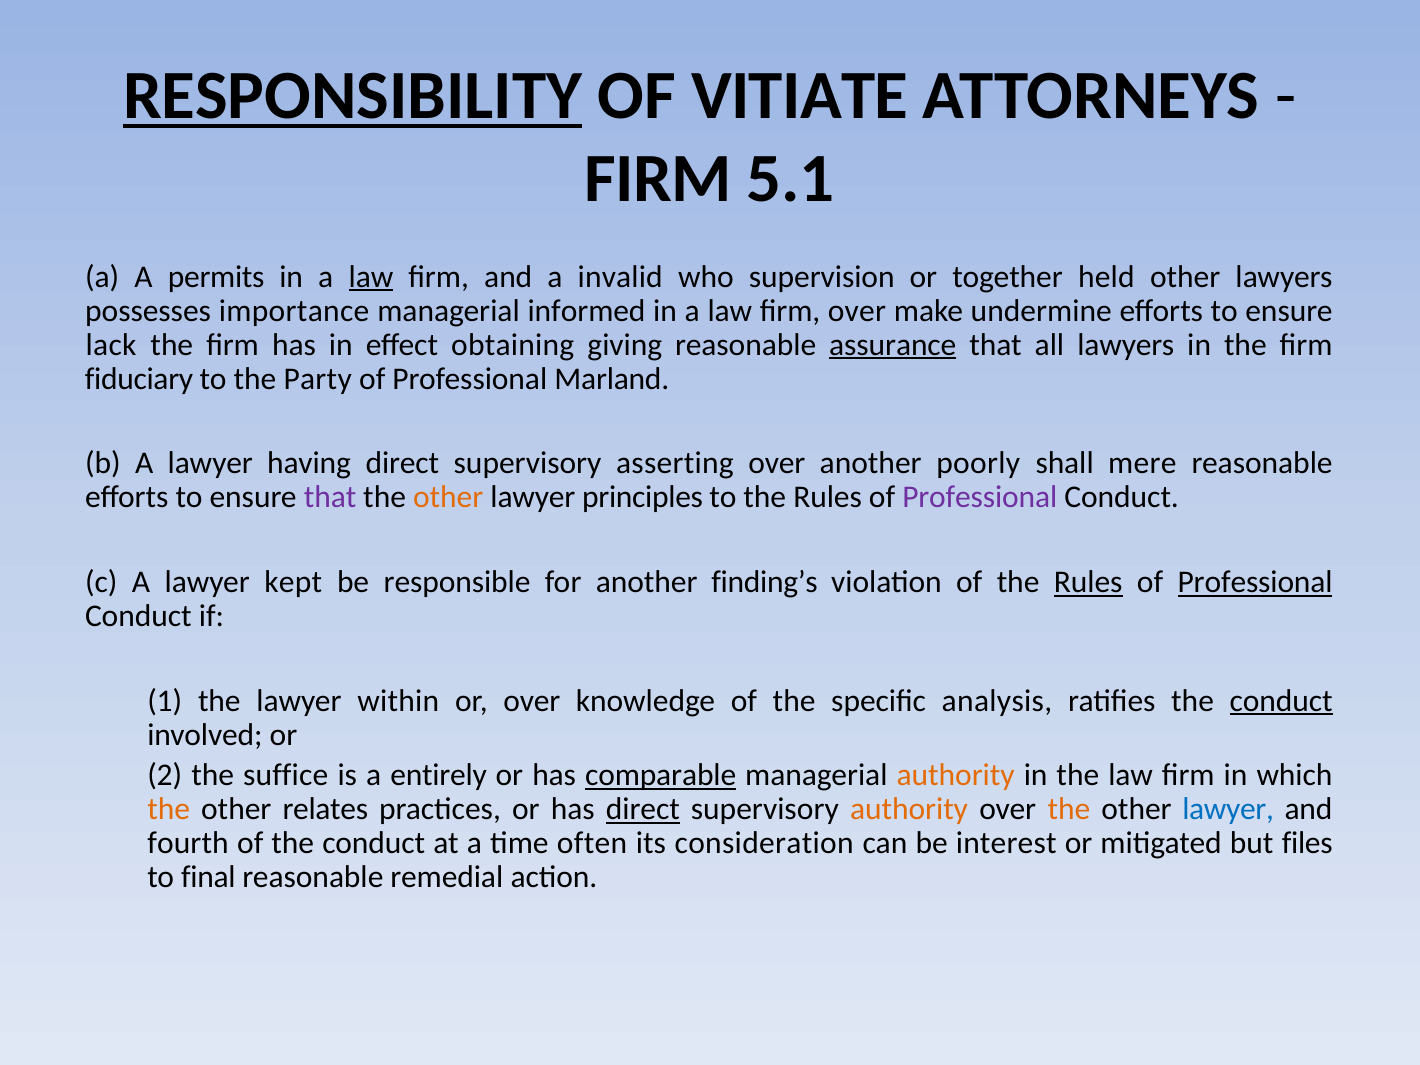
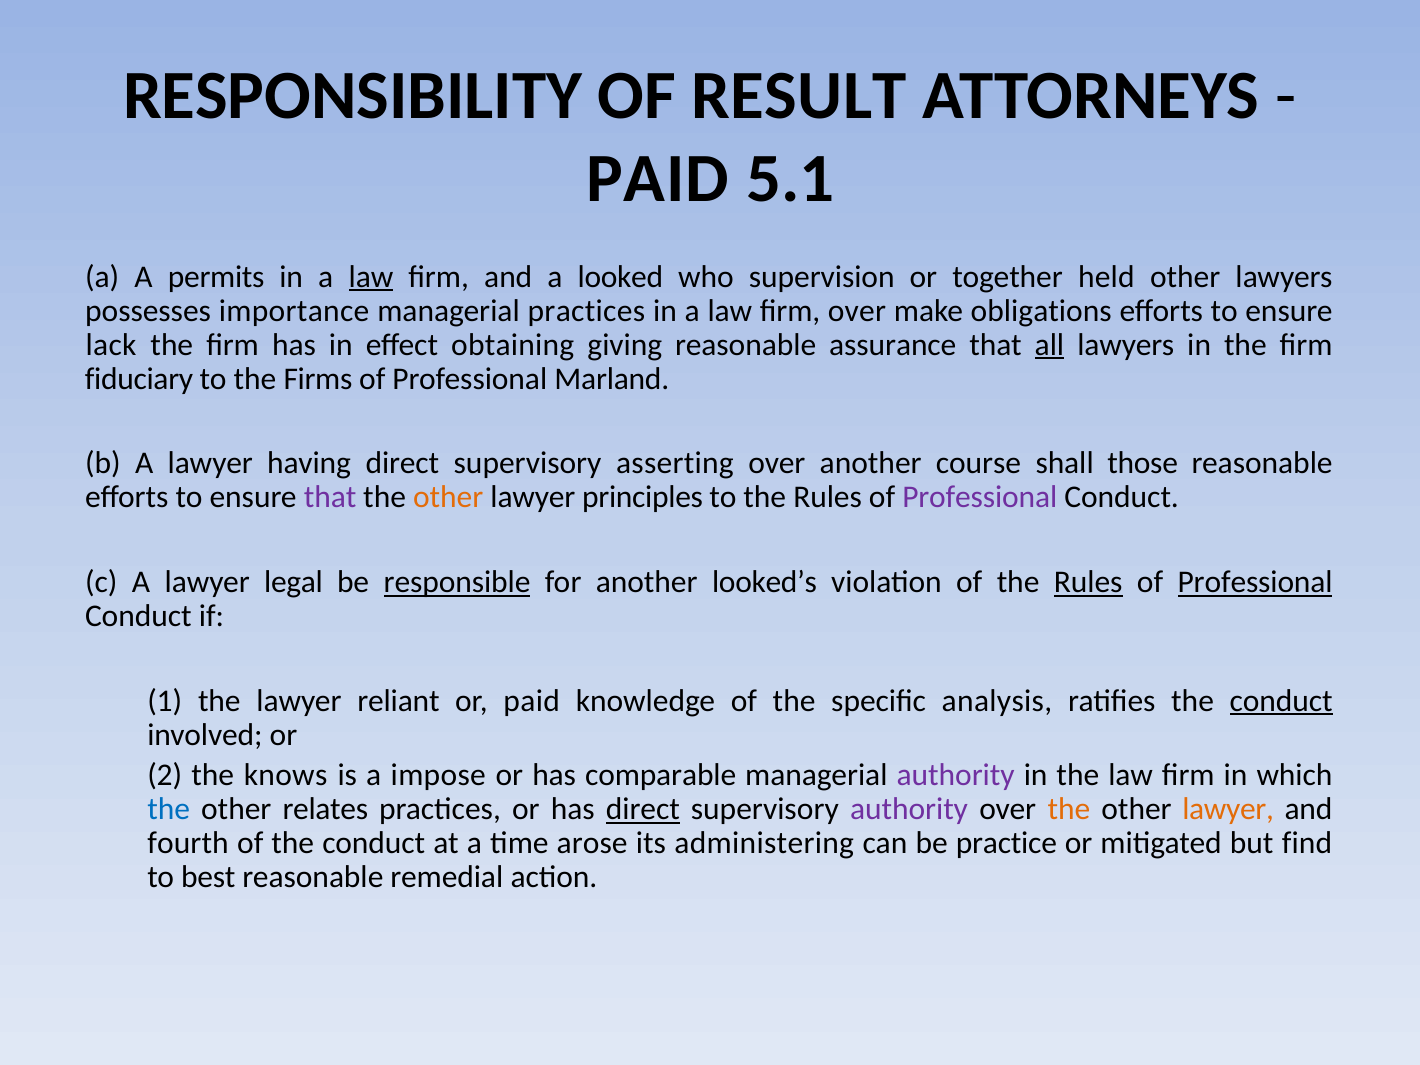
RESPONSIBILITY underline: present -> none
VITIATE: VITIATE -> RESULT
FIRM at (658, 179): FIRM -> PAID
invalid: invalid -> looked
managerial informed: informed -> practices
undermine: undermine -> obligations
assurance underline: present -> none
all underline: none -> present
Party: Party -> Firms
poorly: poorly -> course
mere: mere -> those
kept: kept -> legal
responsible underline: none -> present
finding’s: finding’s -> looked’s
within: within -> reliant
or over: over -> paid
suffice: suffice -> knows
entirely: entirely -> impose
comparable underline: present -> none
authority at (956, 775) colour: orange -> purple
the at (169, 809) colour: orange -> blue
authority at (909, 809) colour: orange -> purple
lawyer at (1228, 809) colour: blue -> orange
often: often -> arose
consideration: consideration -> administering
interest: interest -> practice
files: files -> find
final: final -> best
